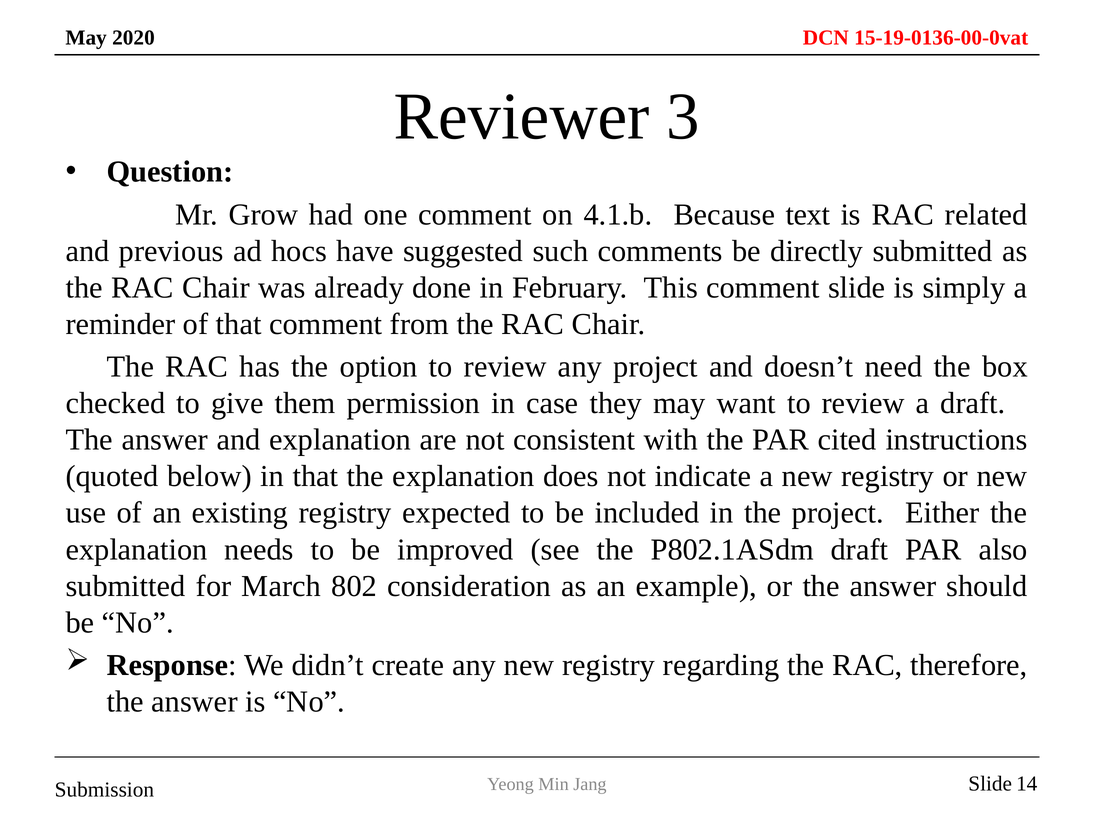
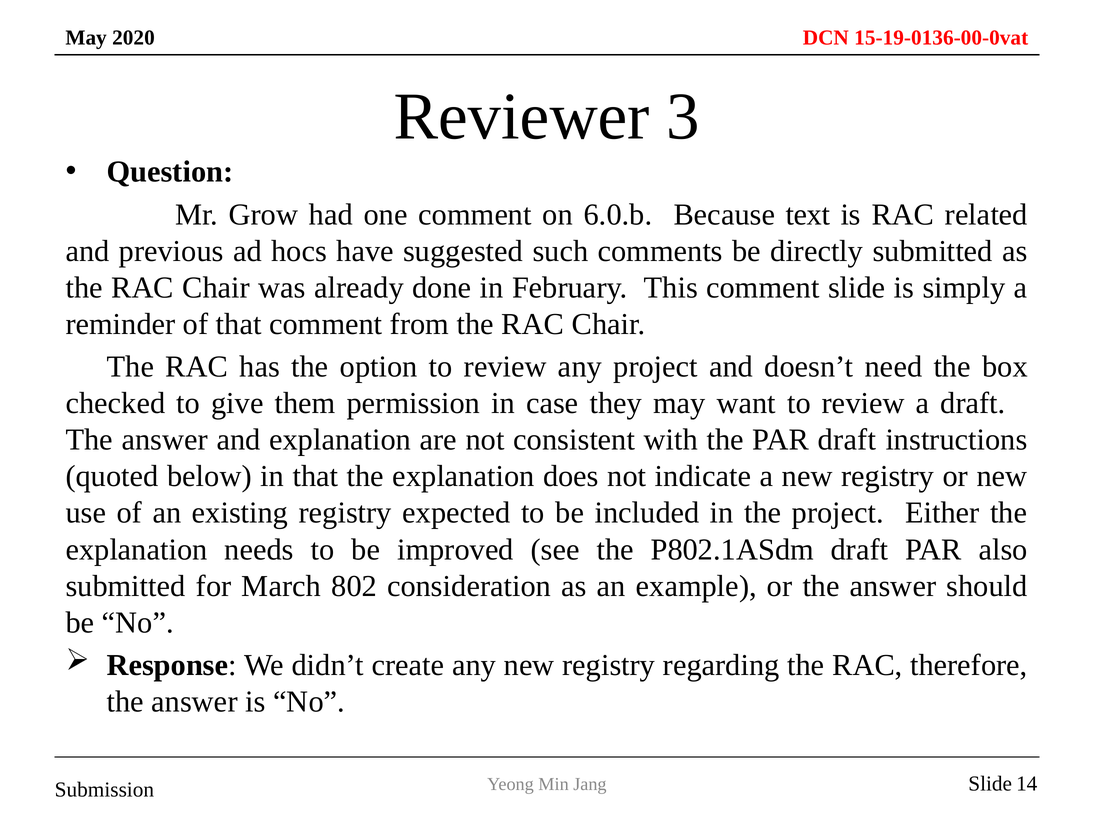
4.1.b: 4.1.b -> 6.0.b
PAR cited: cited -> draft
